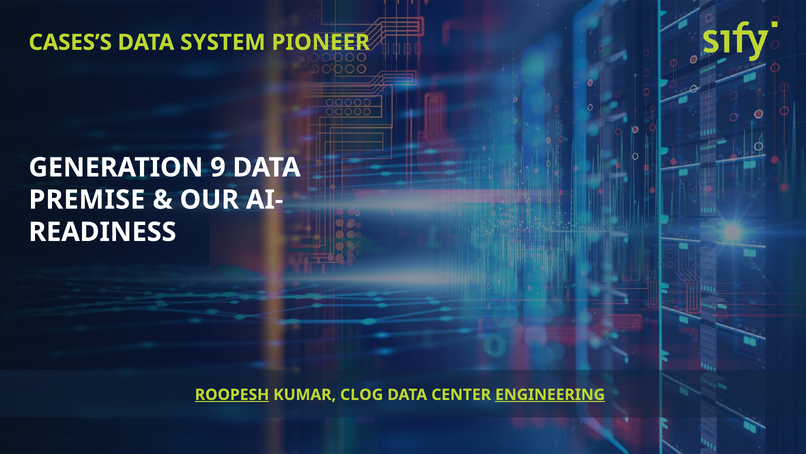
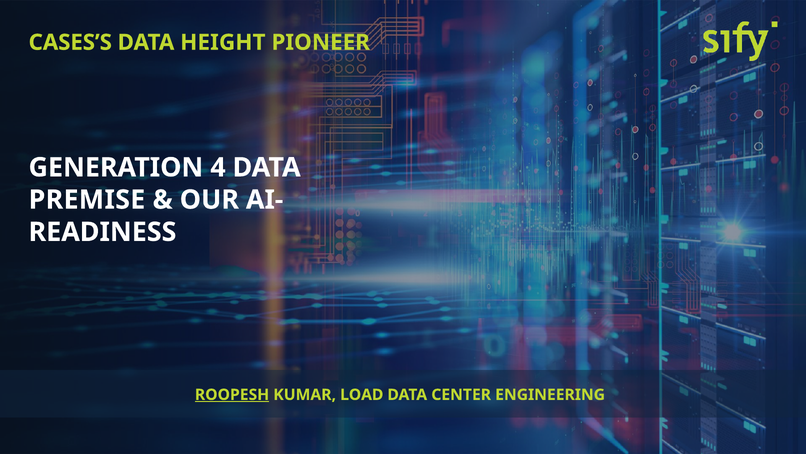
SYSTEM: SYSTEM -> HEIGHT
9: 9 -> 4
CLOG: CLOG -> LOAD
ENGINEERING underline: present -> none
